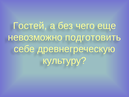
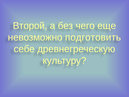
Гостей: Гостей -> Второй
